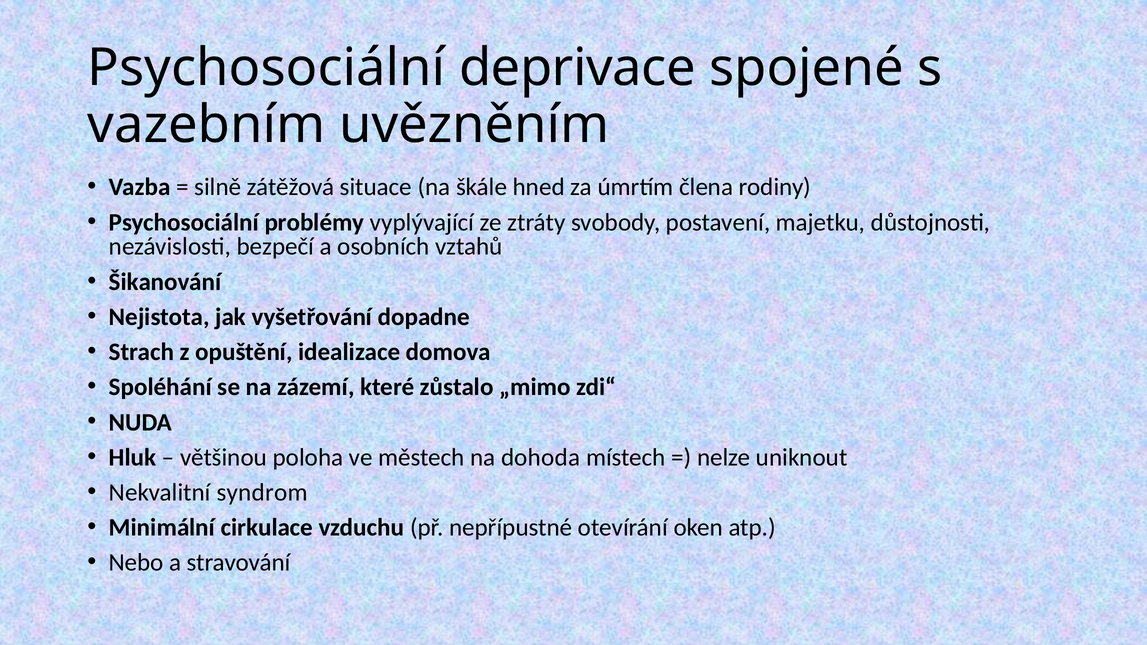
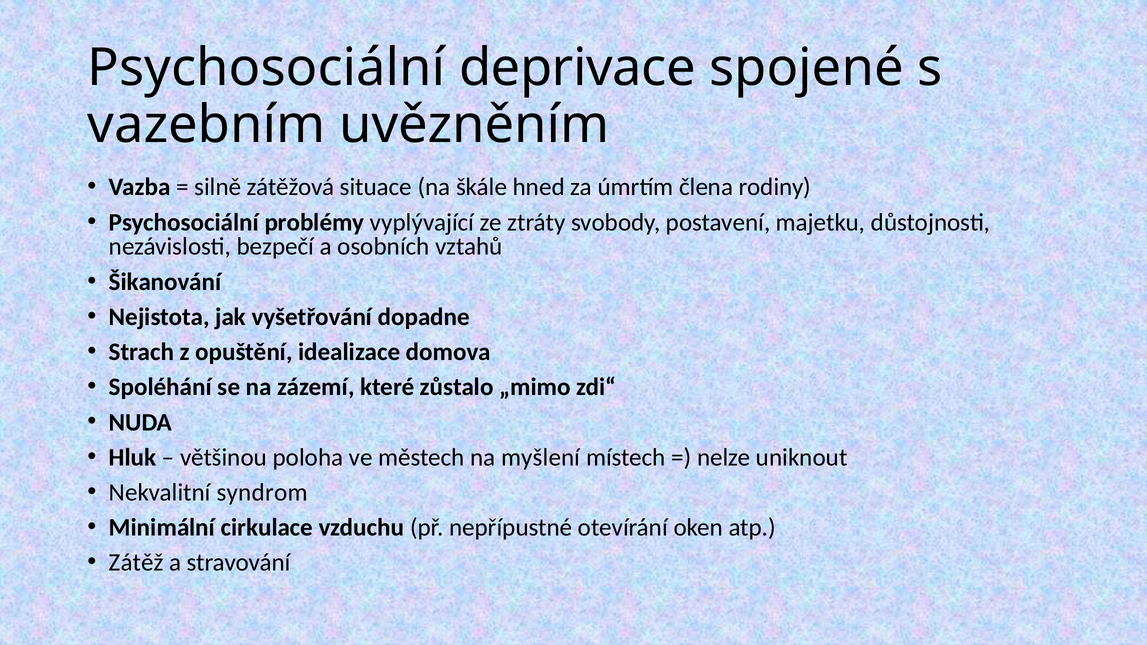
dohoda: dohoda -> myšlení
Nebo: Nebo -> Zátěž
